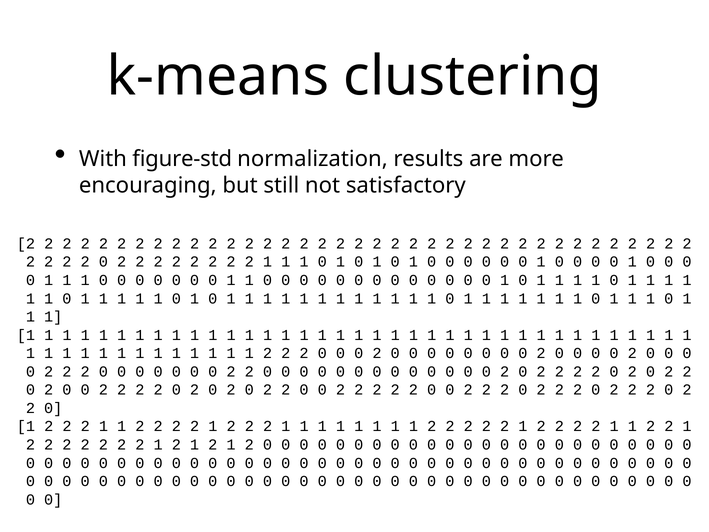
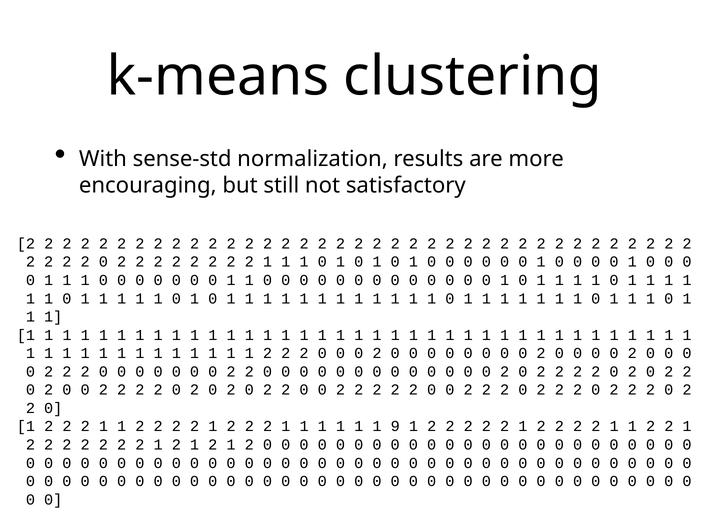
figure-std: figure-std -> sense-std
1 at (395, 426): 1 -> 9
